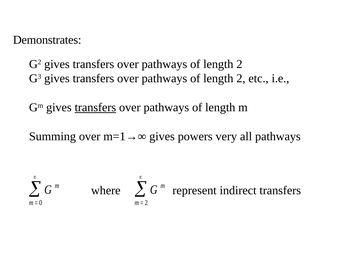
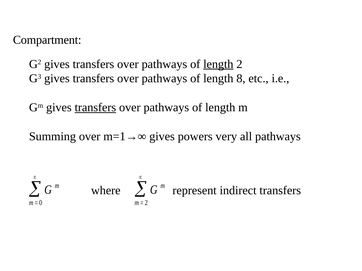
Demonstrates: Demonstrates -> Compartment
length at (218, 64) underline: none -> present
2 at (241, 79): 2 -> 8
